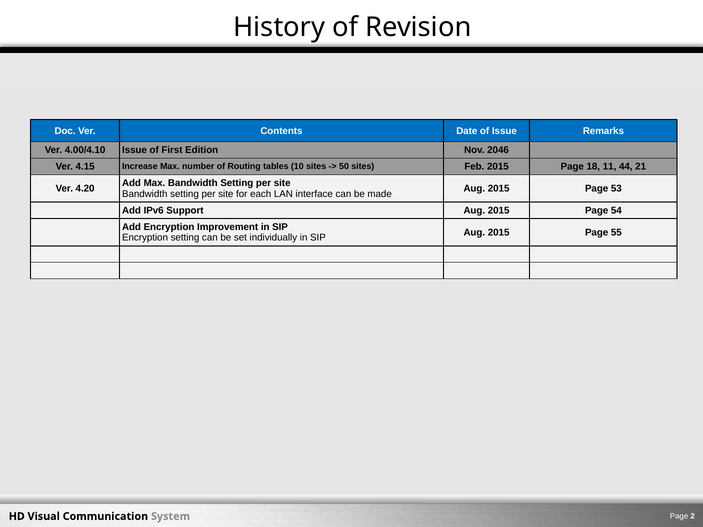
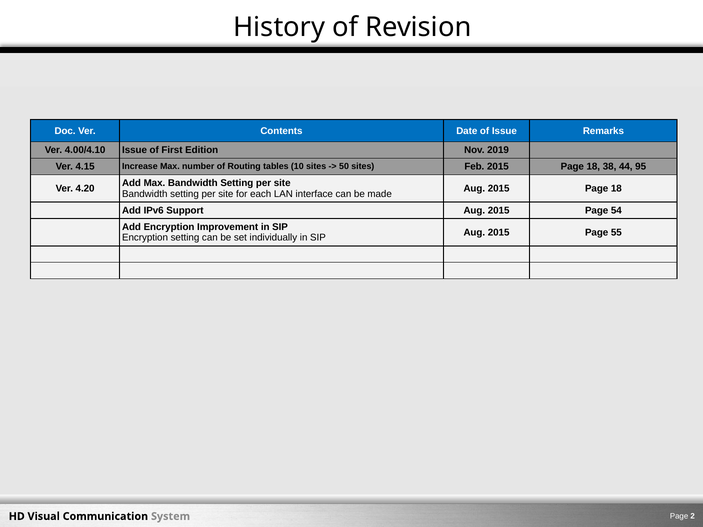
2046: 2046 -> 2019
11: 11 -> 38
21: 21 -> 95
Aug 2015 Page 53: 53 -> 18
